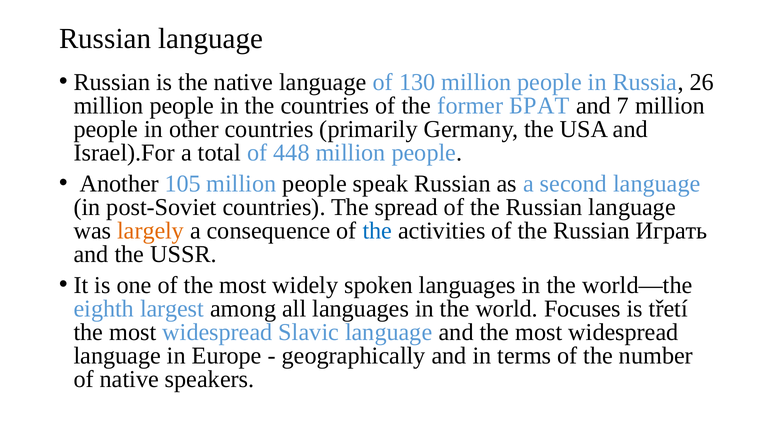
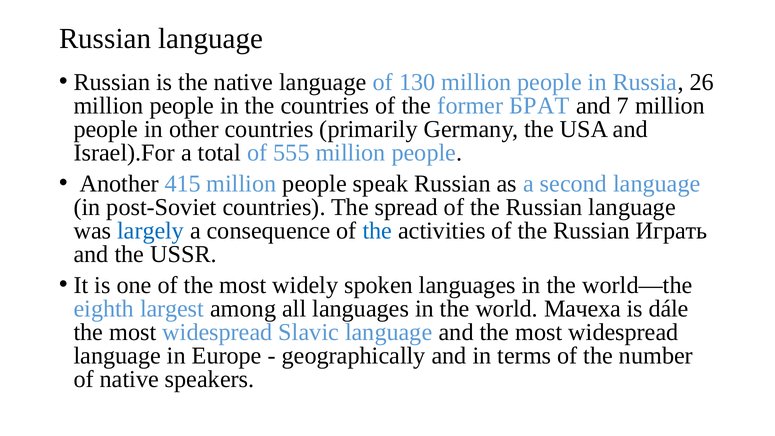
448: 448 -> 555
105: 105 -> 415
largely colour: orange -> blue
Focuses: Focuses -> Мачеха
třetí: třetí -> dále
